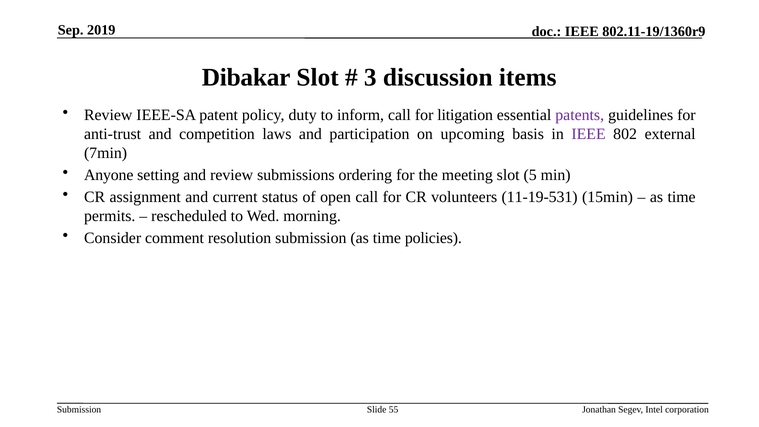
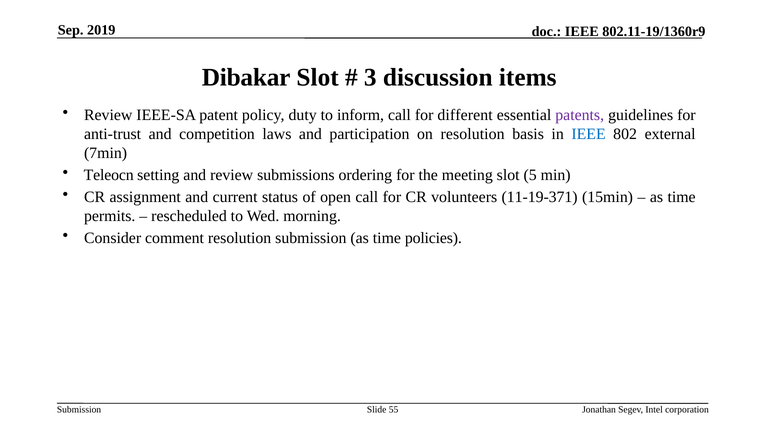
litigation: litigation -> different
on upcoming: upcoming -> resolution
IEEE at (589, 134) colour: purple -> blue
Anyone: Anyone -> Teleocn
11-19-531: 11-19-531 -> 11-19-371
